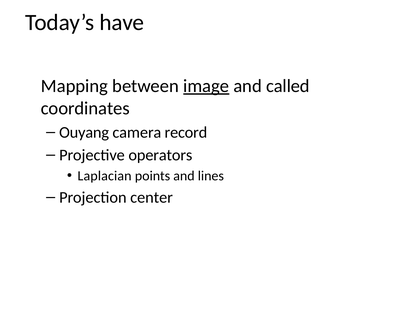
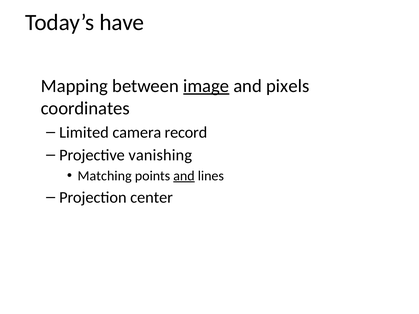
called: called -> pixels
Ouyang: Ouyang -> Limited
operators: operators -> vanishing
Laplacian: Laplacian -> Matching
and at (184, 176) underline: none -> present
